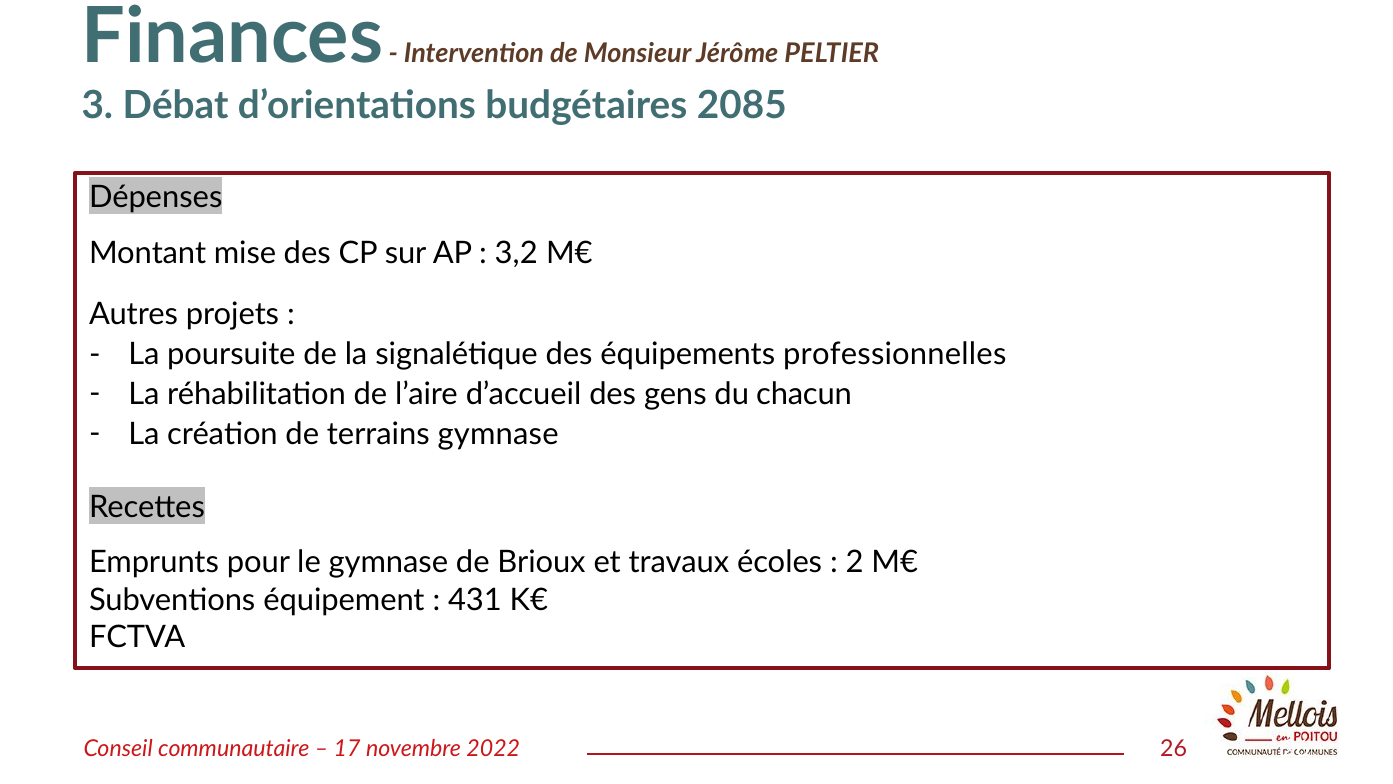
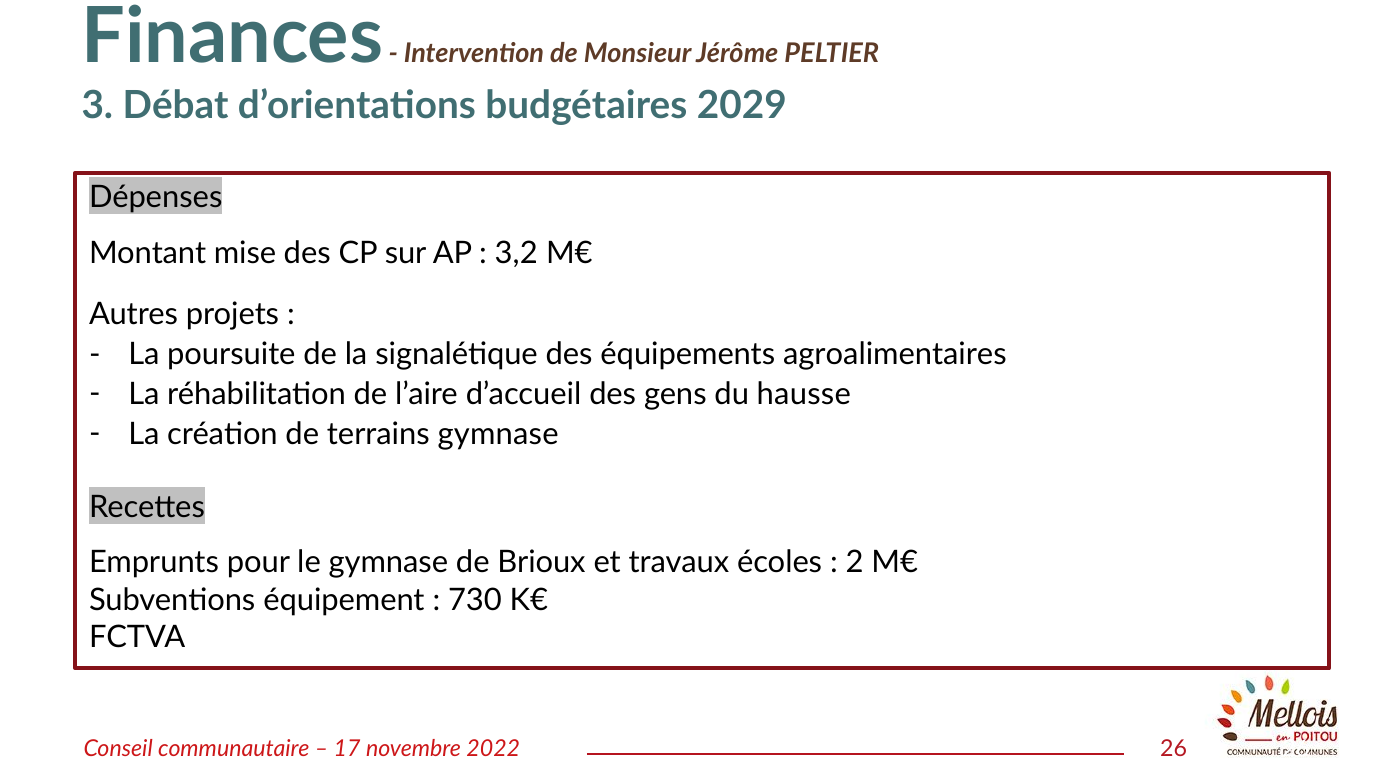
2085: 2085 -> 2029
professionnelles: professionnelles -> agroalimentaires
chacun: chacun -> hausse
431: 431 -> 730
